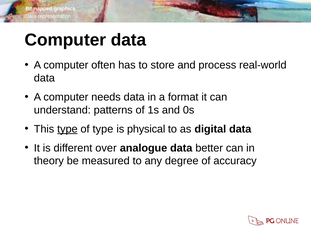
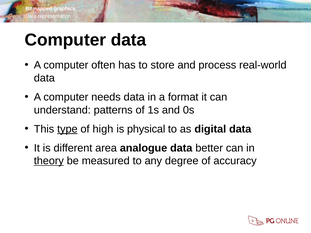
of type: type -> high
over: over -> area
theory underline: none -> present
